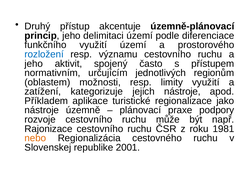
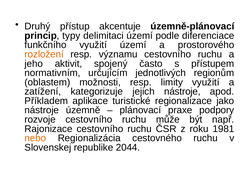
princip jeho: jeho -> typy
rozložení colour: blue -> orange
2001: 2001 -> 2044
